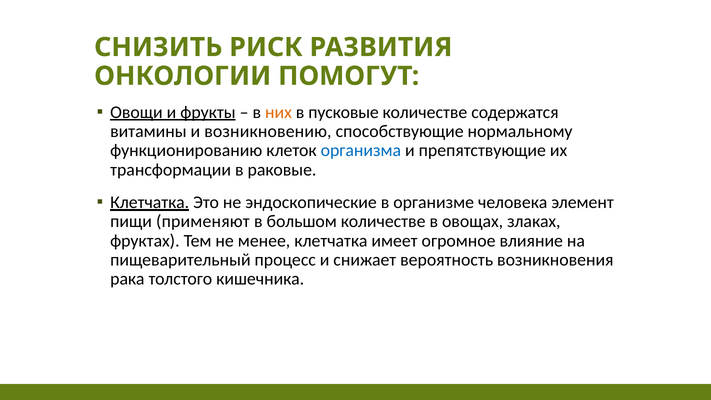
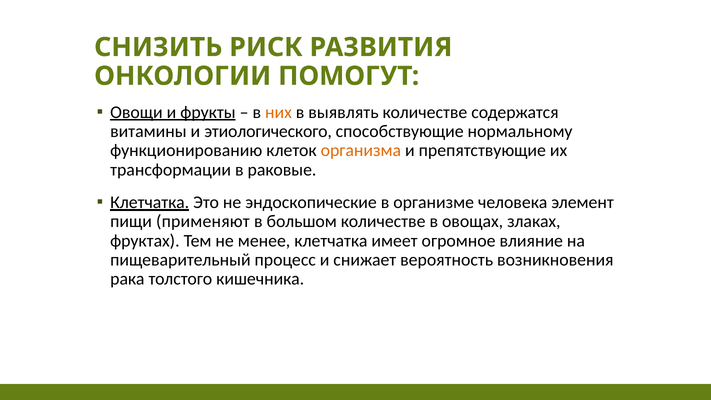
пусковые: пусковые -> выявлять
возникновению: возникновению -> этиологического
организма colour: blue -> orange
